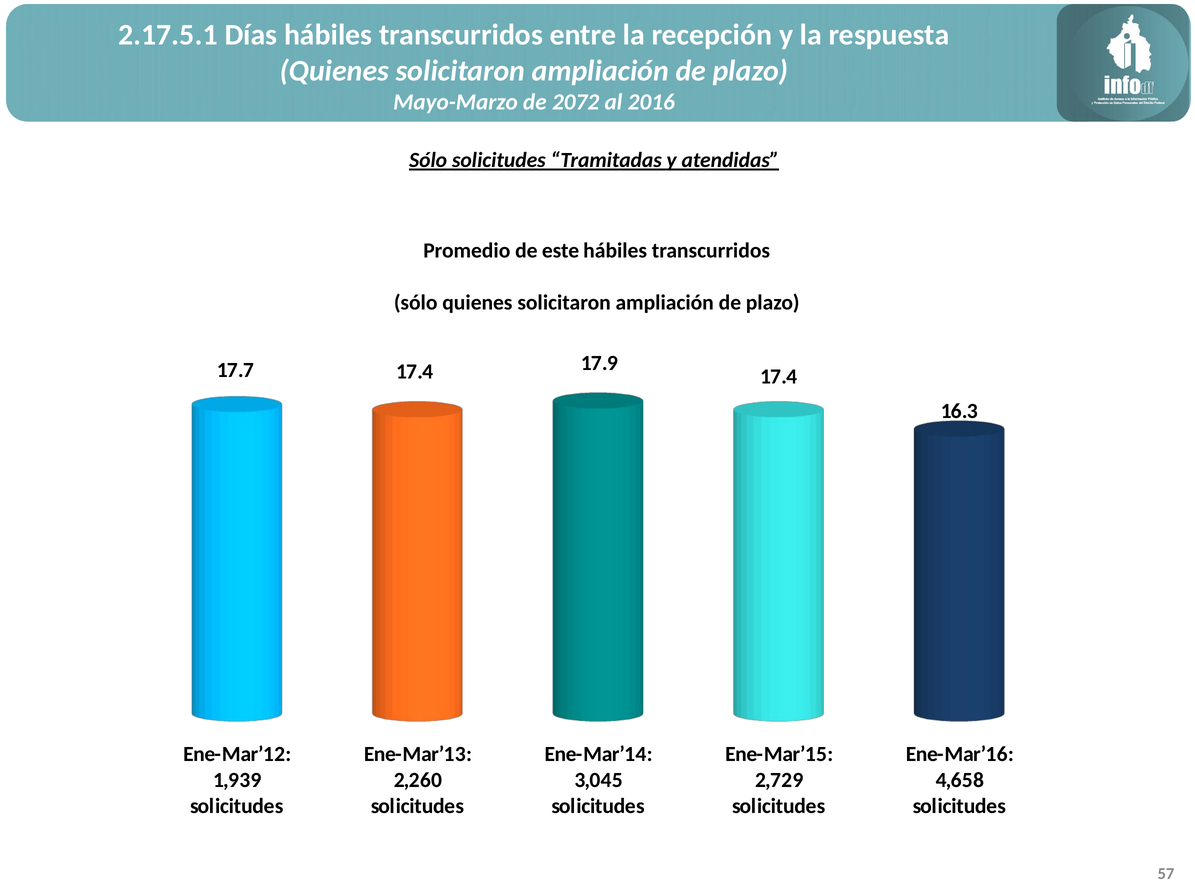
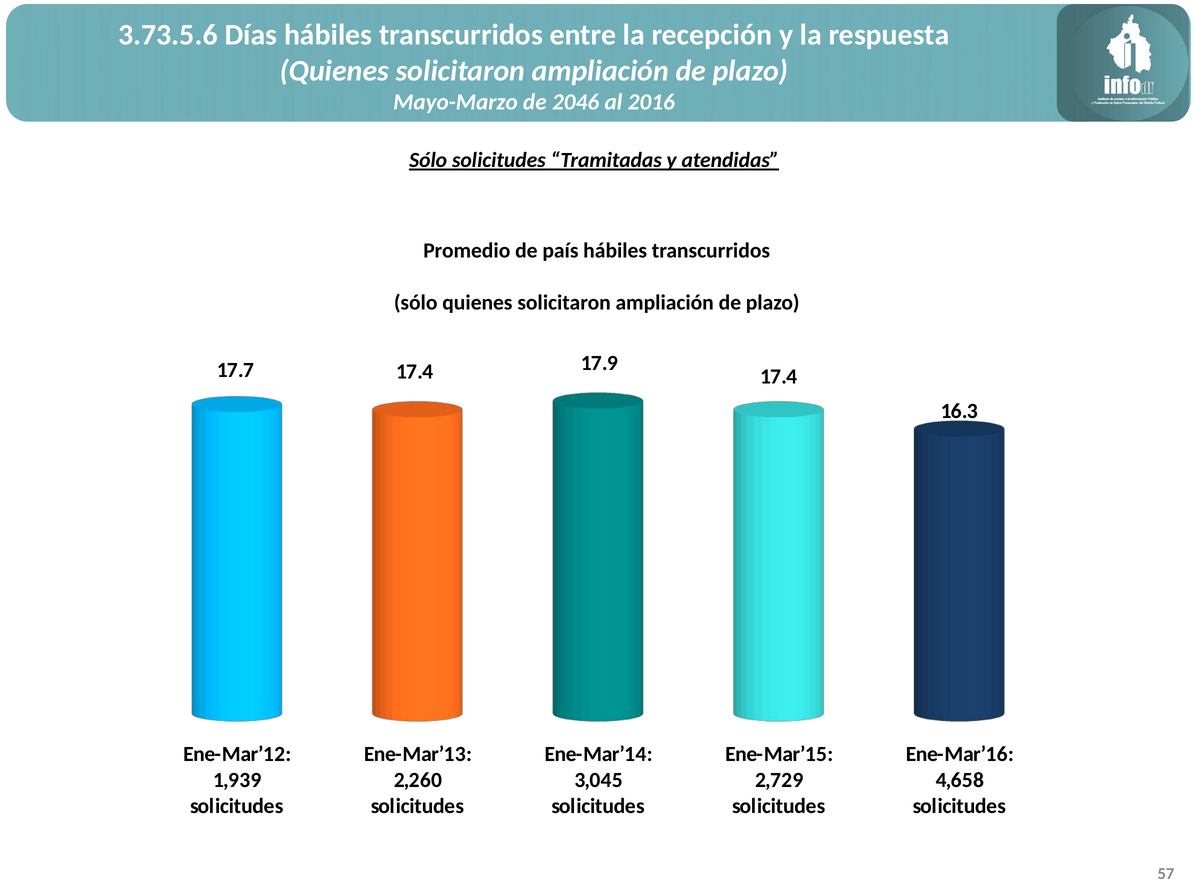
2.17.5.1: 2.17.5.1 -> 3.73.5.6
2072: 2072 -> 2046
este: este -> país
